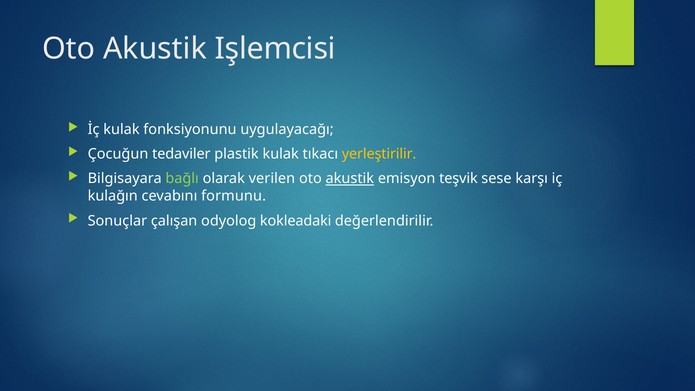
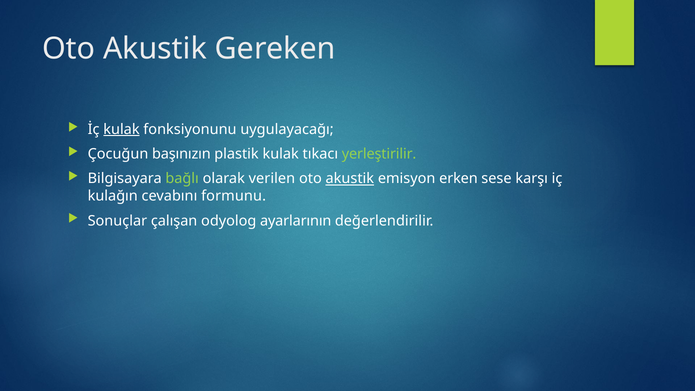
Işlemcisi: Işlemcisi -> Gereken
kulak at (121, 129) underline: none -> present
tedaviler: tedaviler -> başınızın
yerleştirilir colour: yellow -> light green
teşvik: teşvik -> erken
kokleadaki: kokleadaki -> ayarlarının
